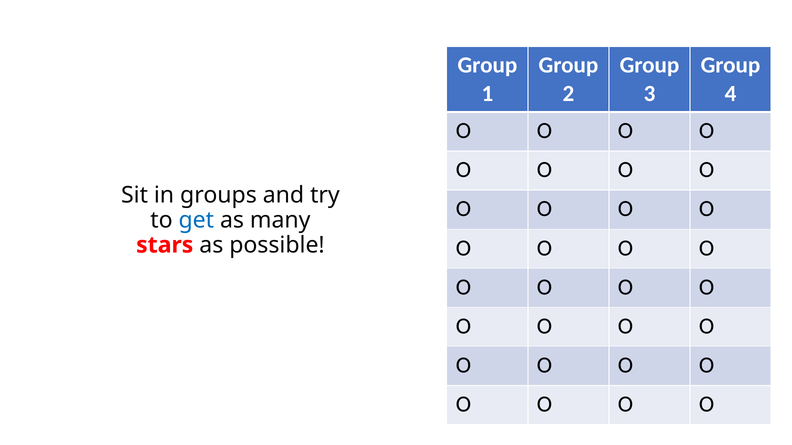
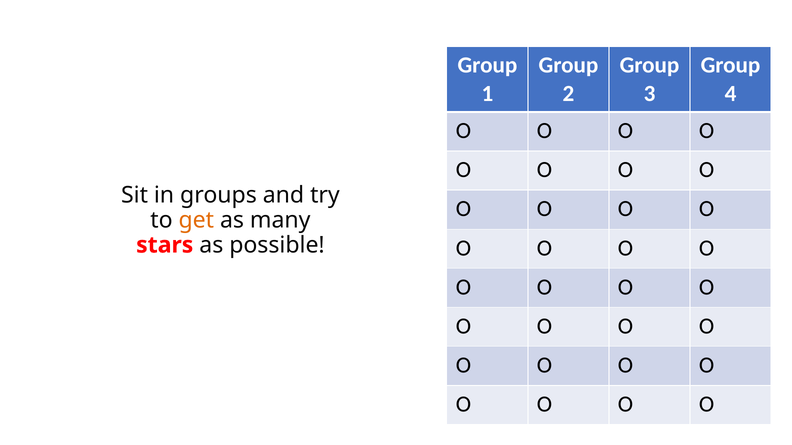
get colour: blue -> orange
